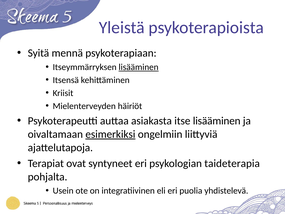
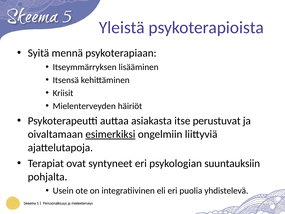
lisääminen at (139, 67) underline: present -> none
itse lisääminen: lisääminen -> perustuvat
taideterapia: taideterapia -> suuntauksiin
